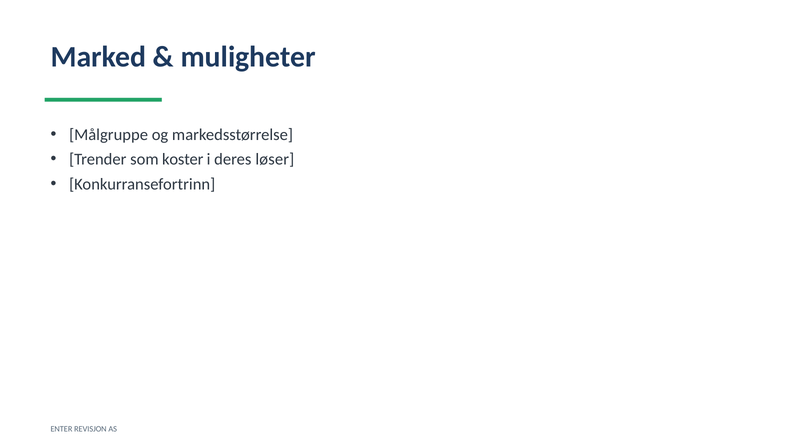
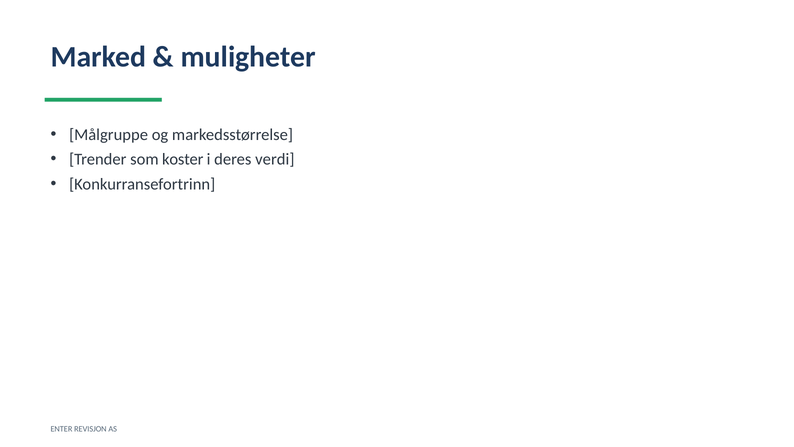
løser: løser -> verdi
